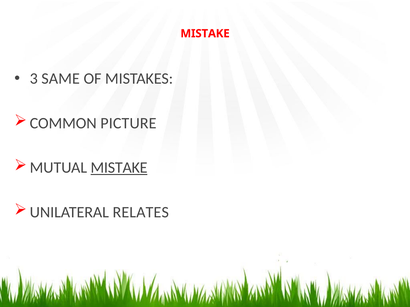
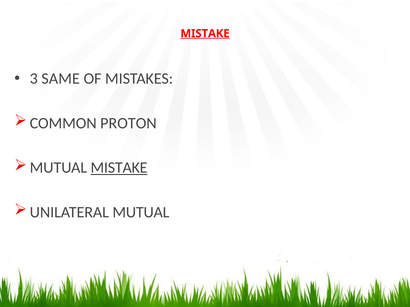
MISTAKE at (205, 34) underline: none -> present
PICTURE: PICTURE -> PROTON
UNILATERAL RELATES: RELATES -> MUTUAL
